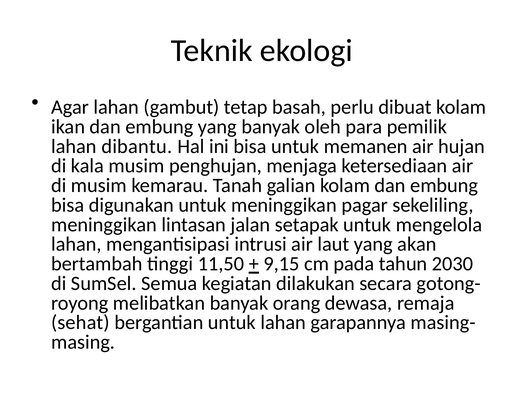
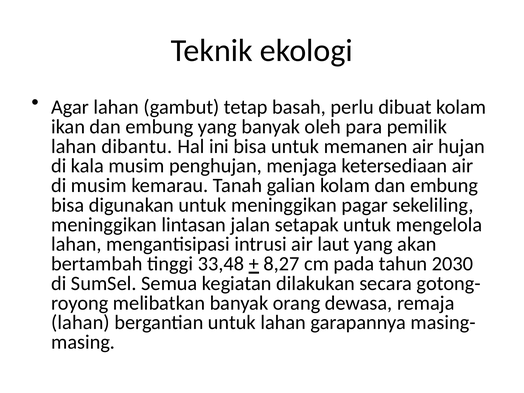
11,50: 11,50 -> 33,48
9,15: 9,15 -> 8,27
sehat at (80, 323): sehat -> lahan
